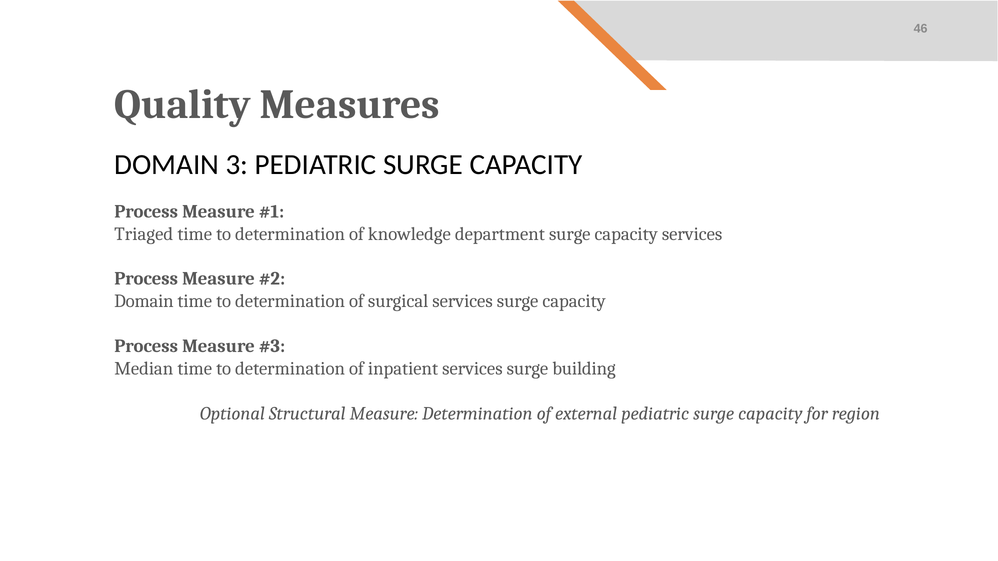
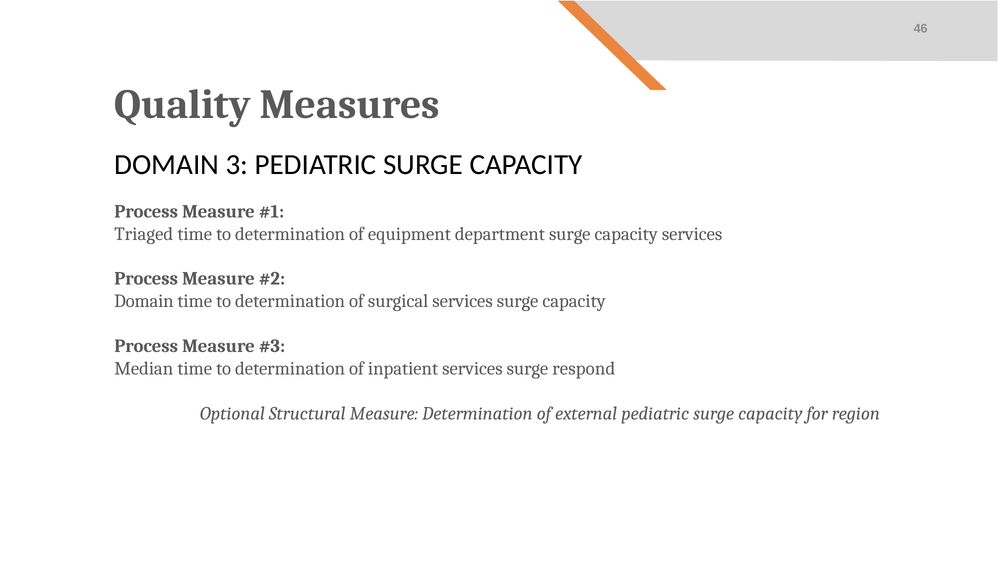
knowledge: knowledge -> equipment
building: building -> respond
